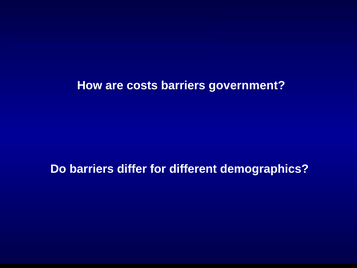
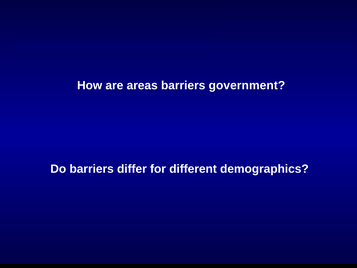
costs: costs -> areas
